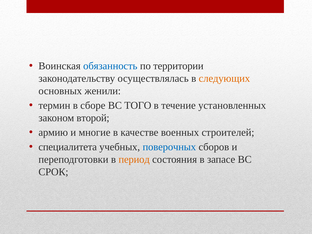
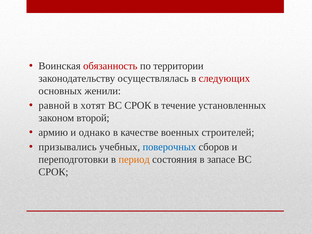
обязанность colour: blue -> red
следующих colour: orange -> red
термин: термин -> равной
сборе: сборе -> хотят
ТОГО at (138, 105): ТОГО -> СРОК
многие: многие -> однако
специалитета: специалитета -> призывались
